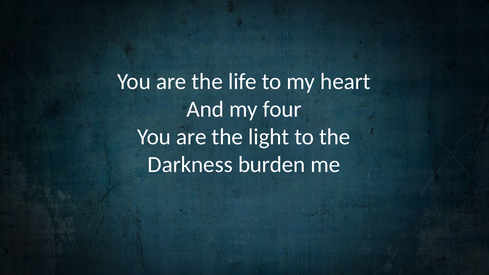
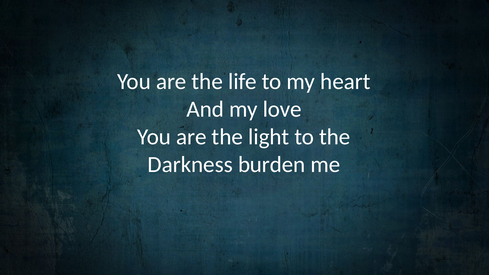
four: four -> love
